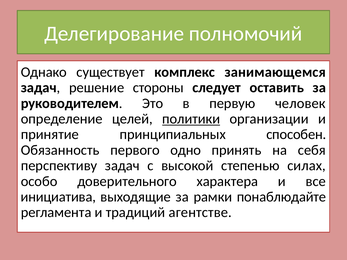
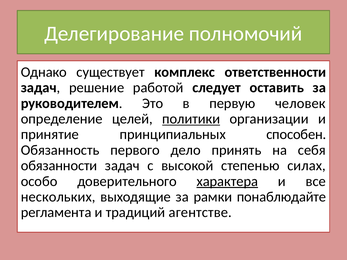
занимающемся: занимающемся -> ответственности
стороны: стороны -> работой
одно: одно -> дело
перспективу: перспективу -> обязанности
характера underline: none -> present
инициатива: инициатива -> нескольких
